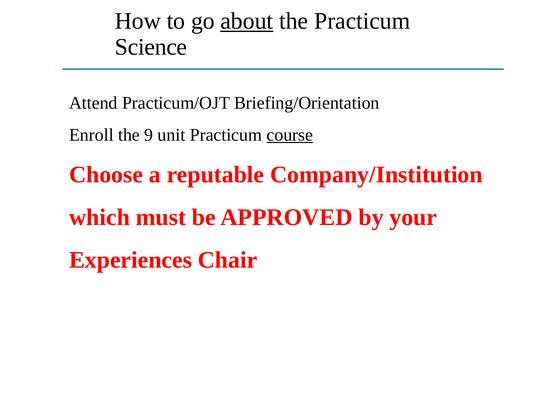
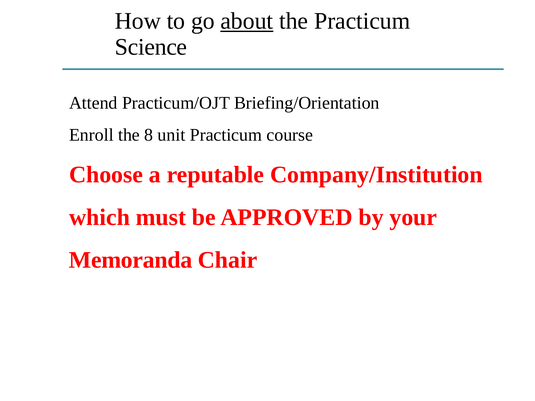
9: 9 -> 8
course underline: present -> none
Experiences: Experiences -> Memoranda
